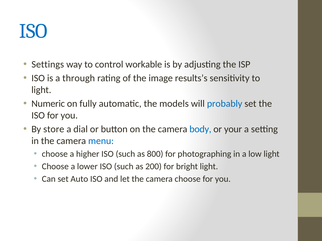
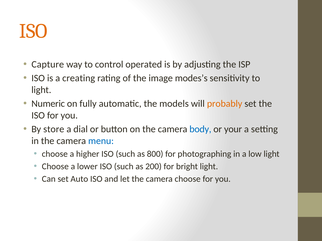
ISO at (33, 31) colour: blue -> orange
Settings: Settings -> Capture
workable: workable -> operated
through: through -> creating
results’s: results’s -> modes’s
probably colour: blue -> orange
